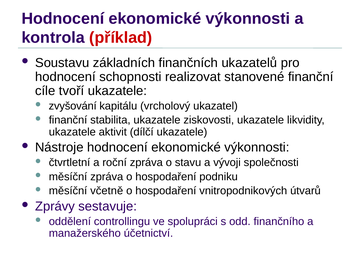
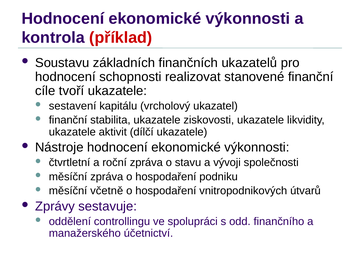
zvyšování: zvyšování -> sestavení
